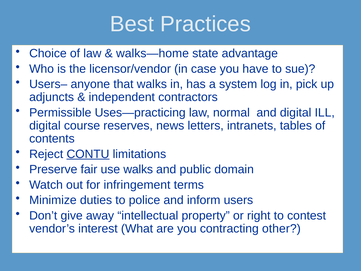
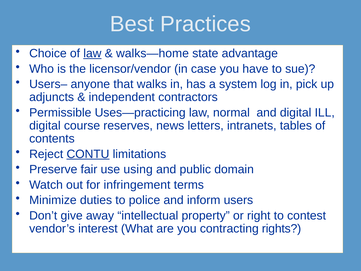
law at (92, 53) underline: none -> present
use walks: walks -> using
other: other -> rights
